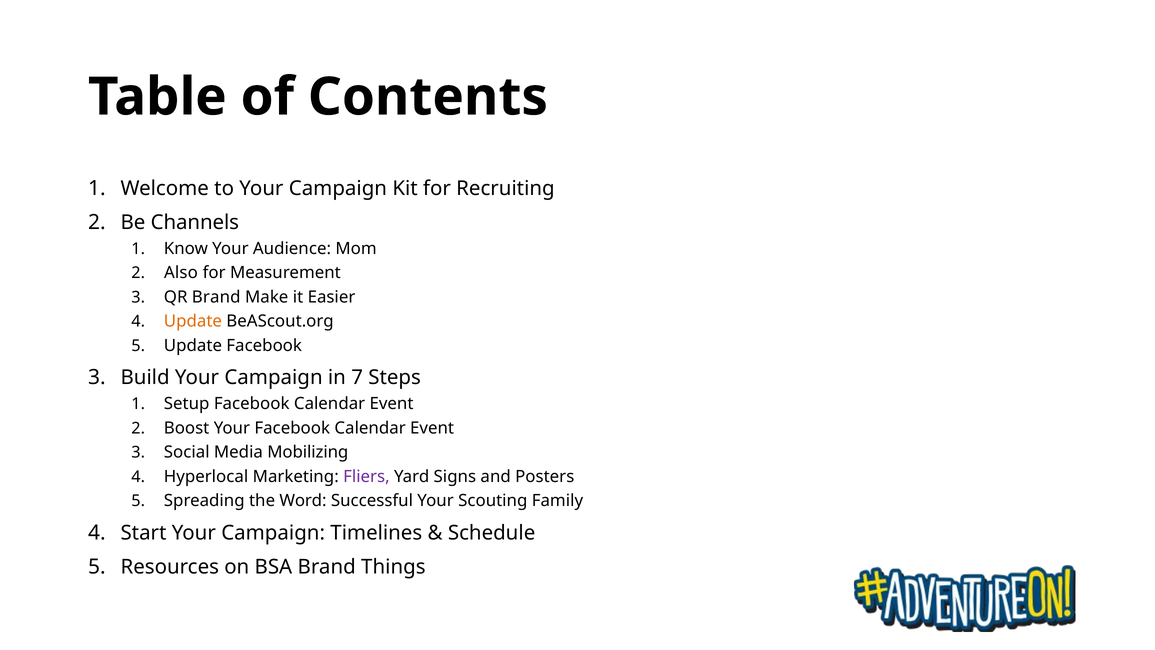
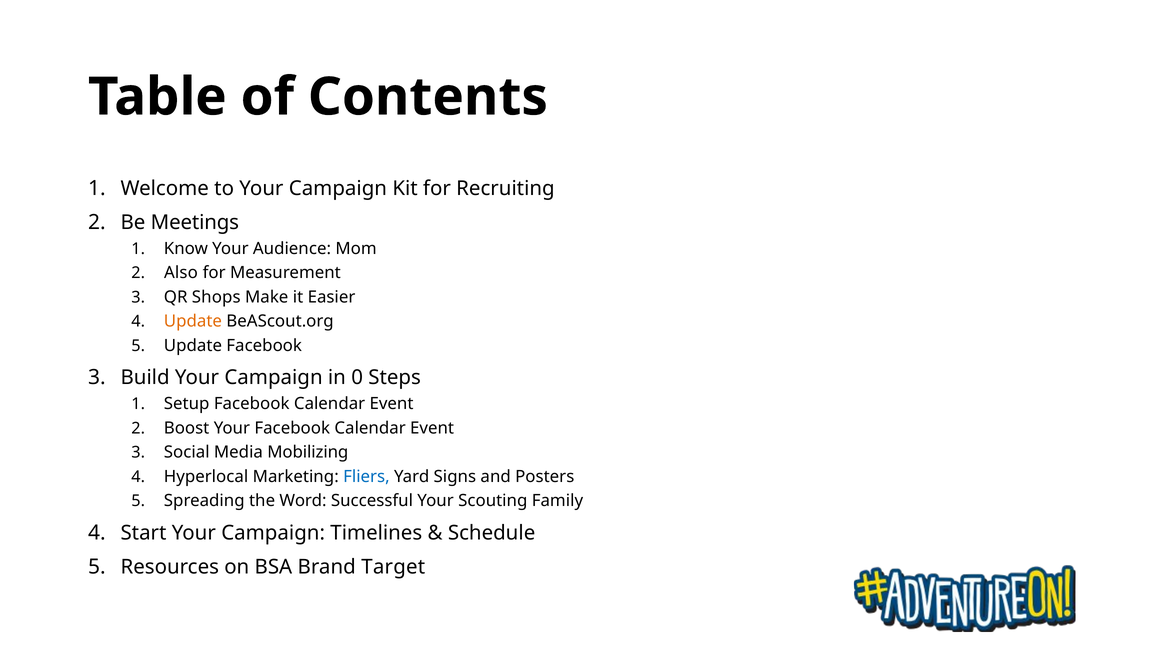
Channels: Channels -> Meetings
QR Brand: Brand -> Shops
7: 7 -> 0
Fliers colour: purple -> blue
Things: Things -> Target
